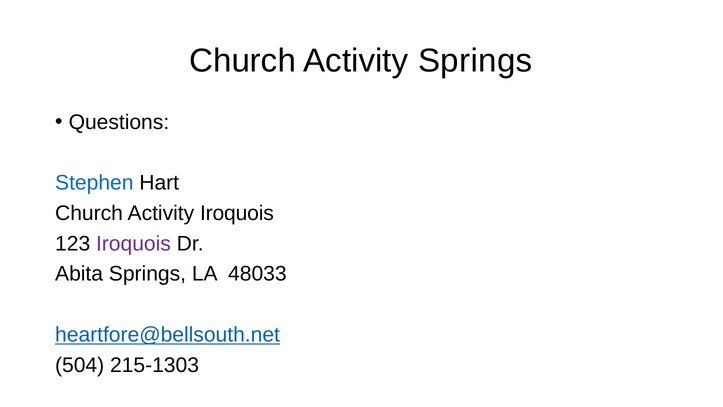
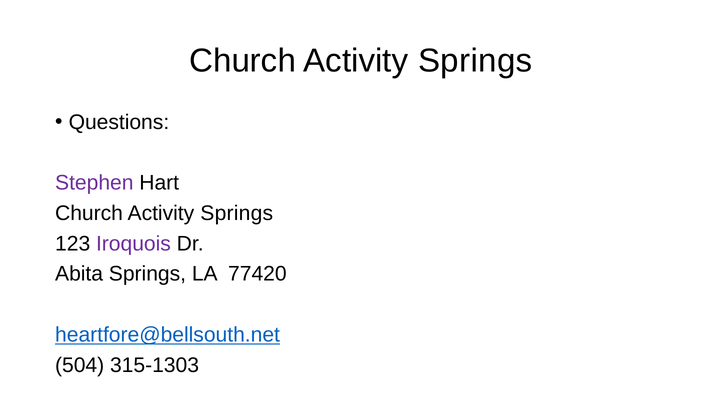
Stephen colour: blue -> purple
Iroquois at (237, 213): Iroquois -> Springs
48033: 48033 -> 77420
215-1303: 215-1303 -> 315-1303
